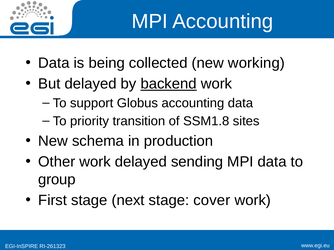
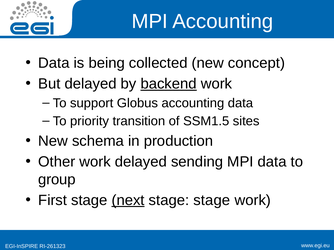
working: working -> concept
SSM1.8: SSM1.8 -> SSM1.5
next underline: none -> present
stage cover: cover -> stage
